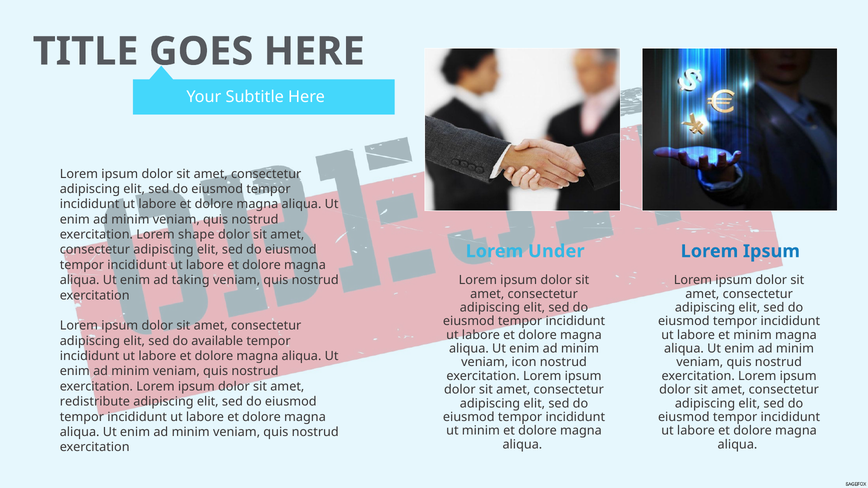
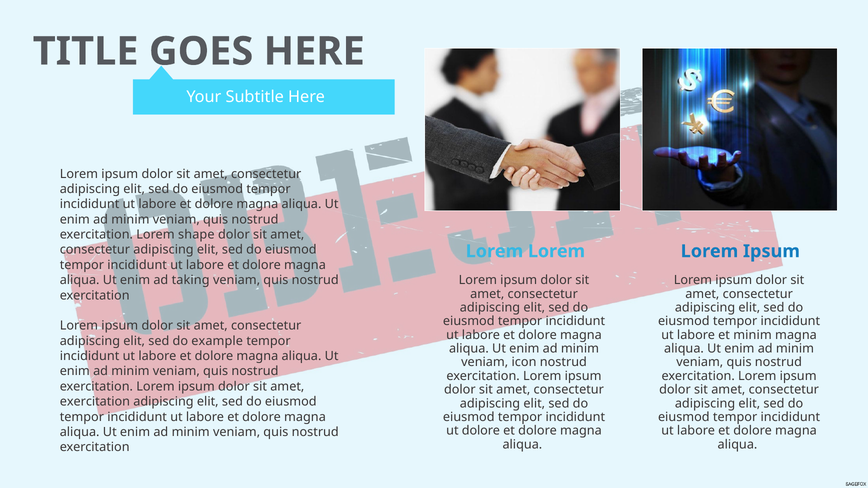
Under at (556, 251): Under -> Lorem
available: available -> example
redistribute at (95, 402): redistribute -> exercitation
ut minim: minim -> dolore
